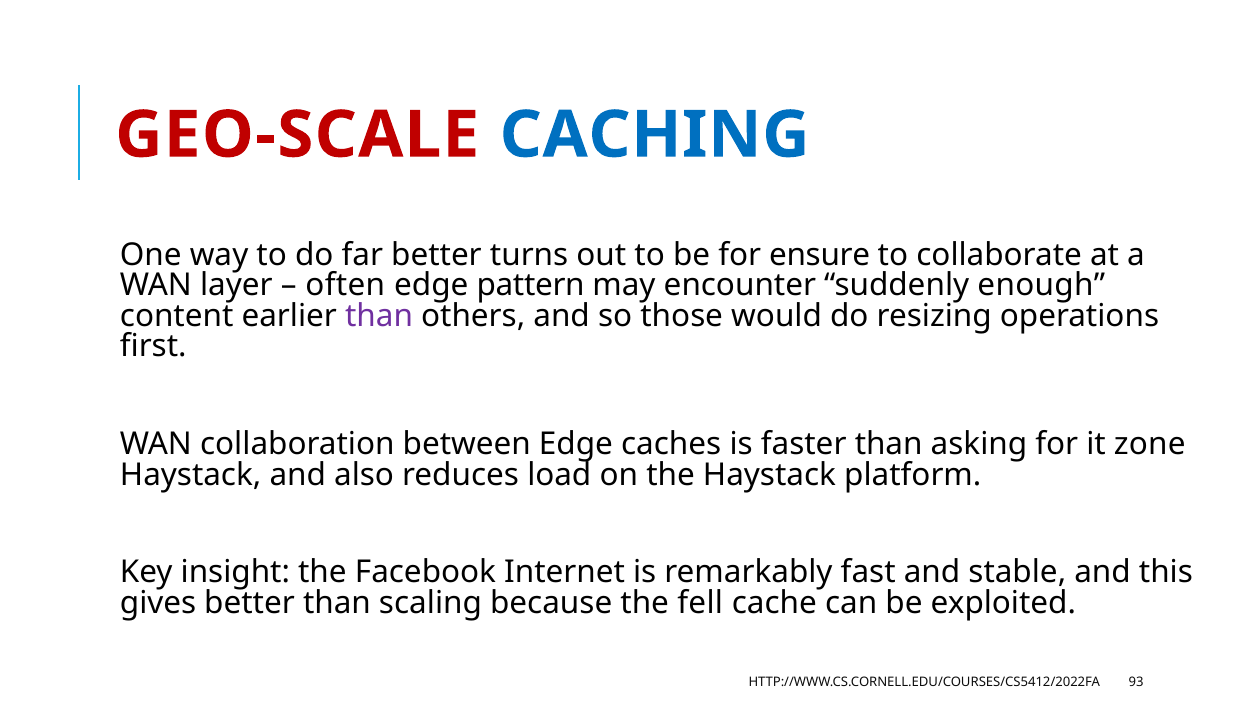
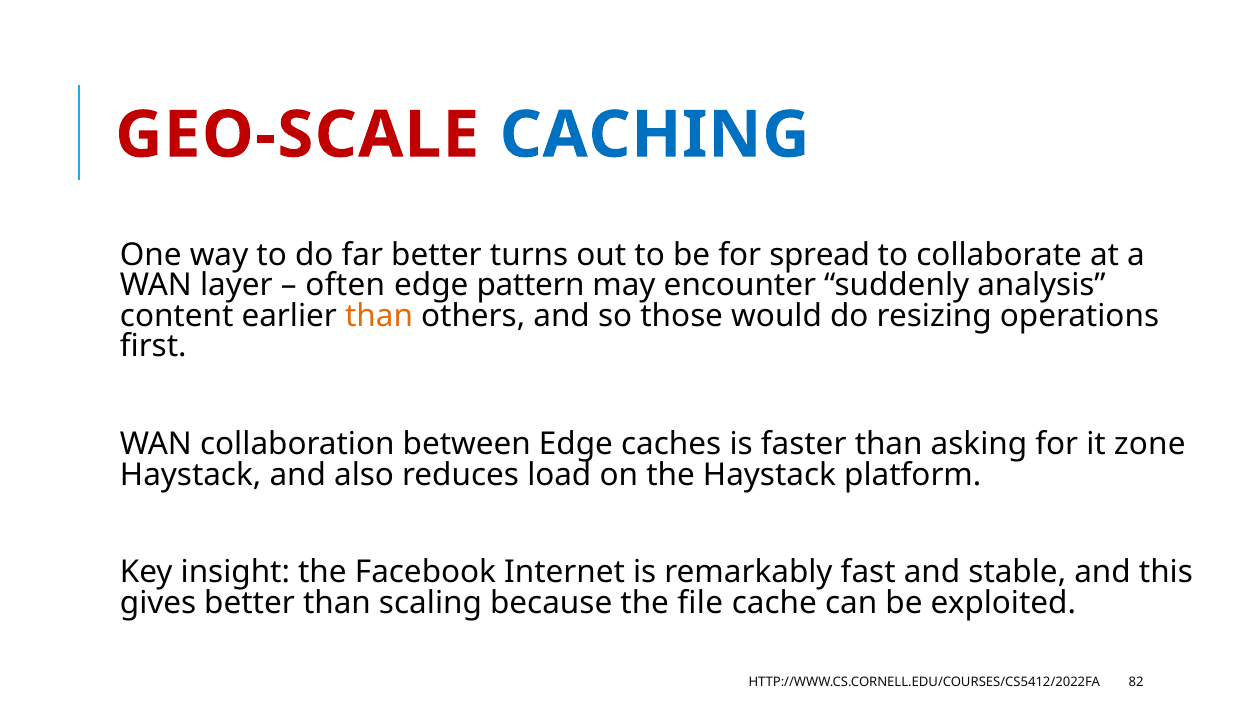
ensure: ensure -> spread
enough: enough -> analysis
than at (379, 316) colour: purple -> orange
fell: fell -> file
93: 93 -> 82
